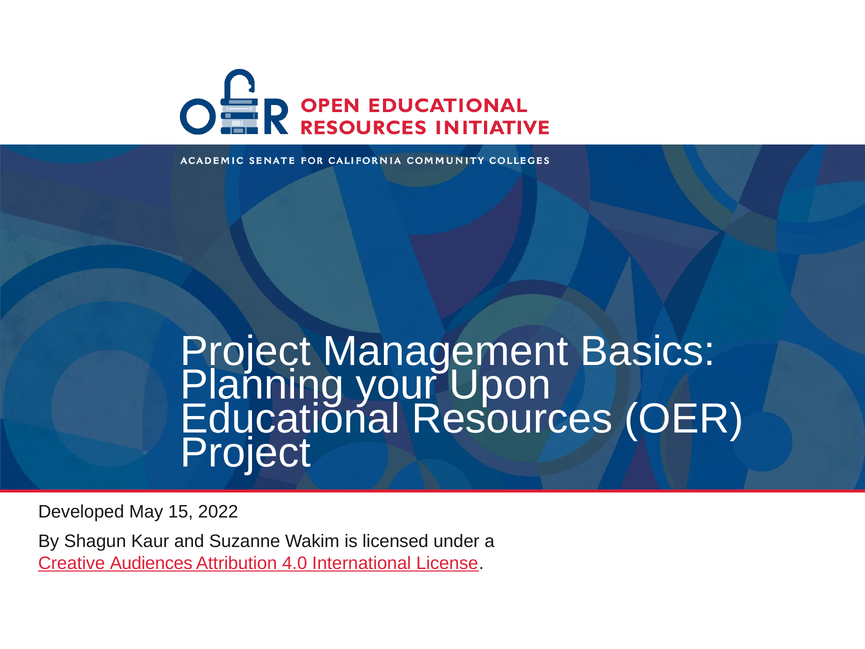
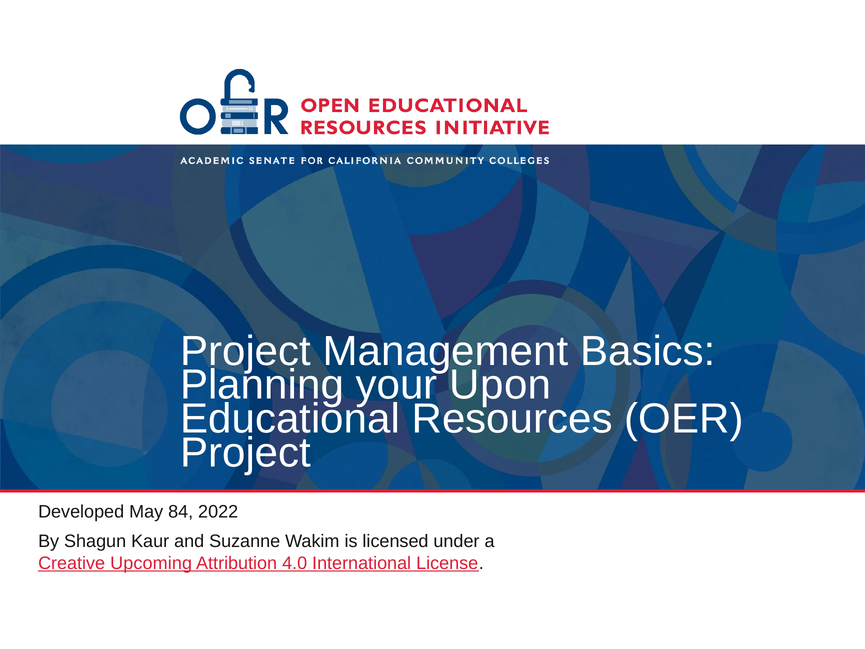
15: 15 -> 84
Audiences: Audiences -> Upcoming
